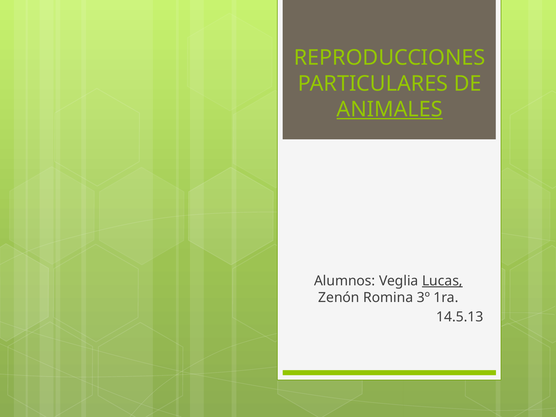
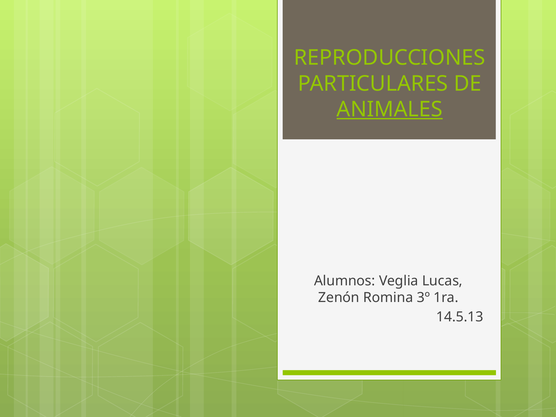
Lucas underline: present -> none
